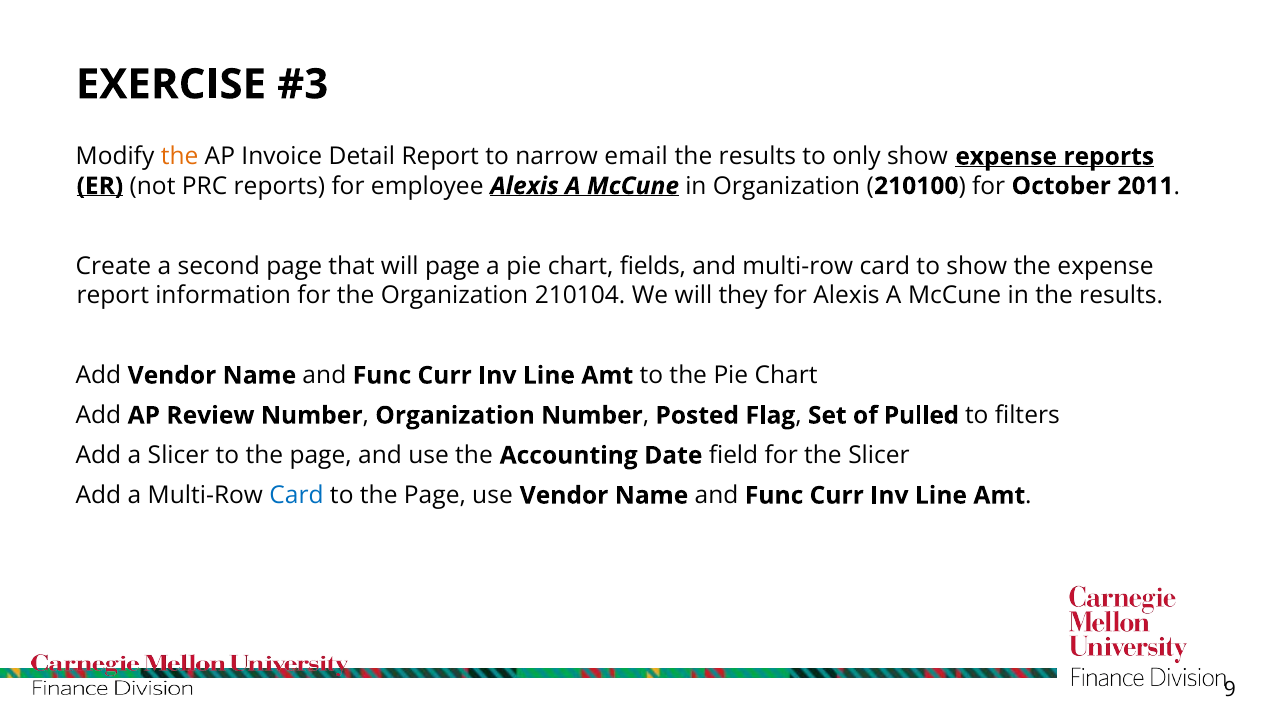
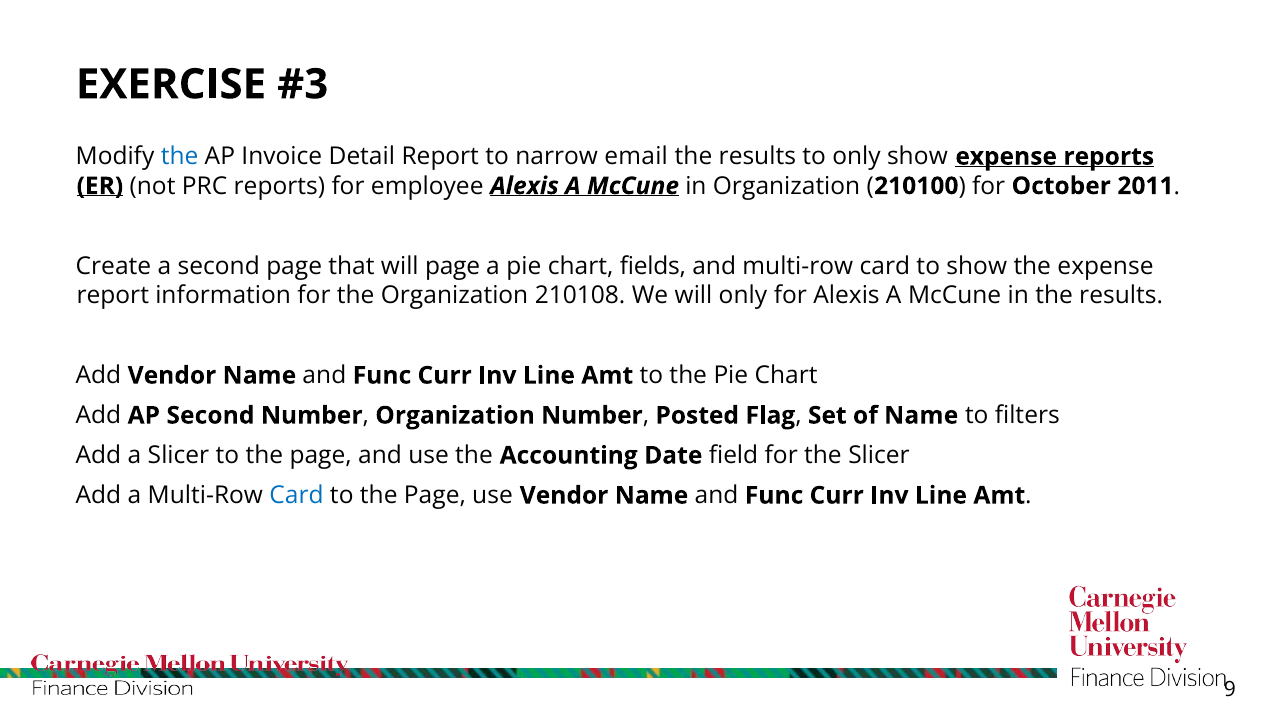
the at (180, 157) colour: orange -> blue
210104: 210104 -> 210108
will they: they -> only
AP Review: Review -> Second
of Pulled: Pulled -> Name
